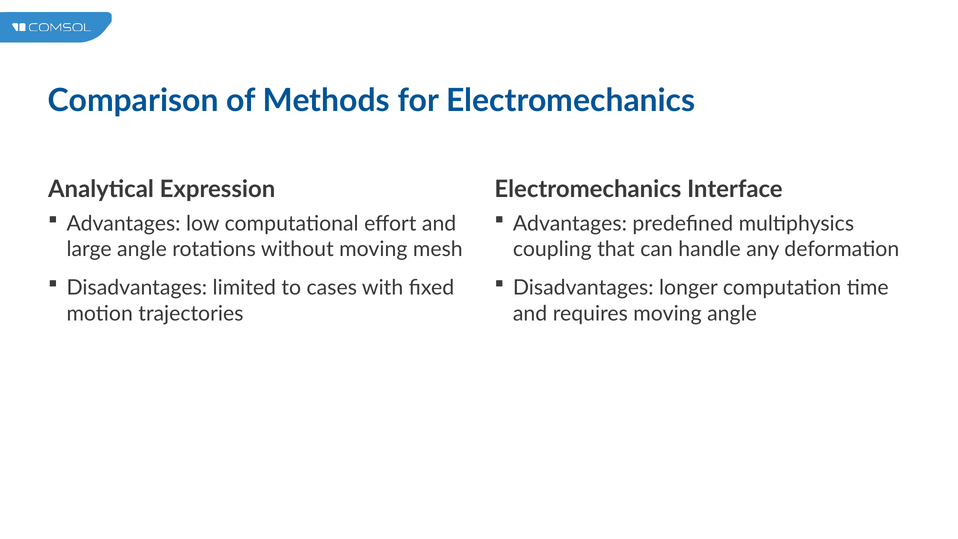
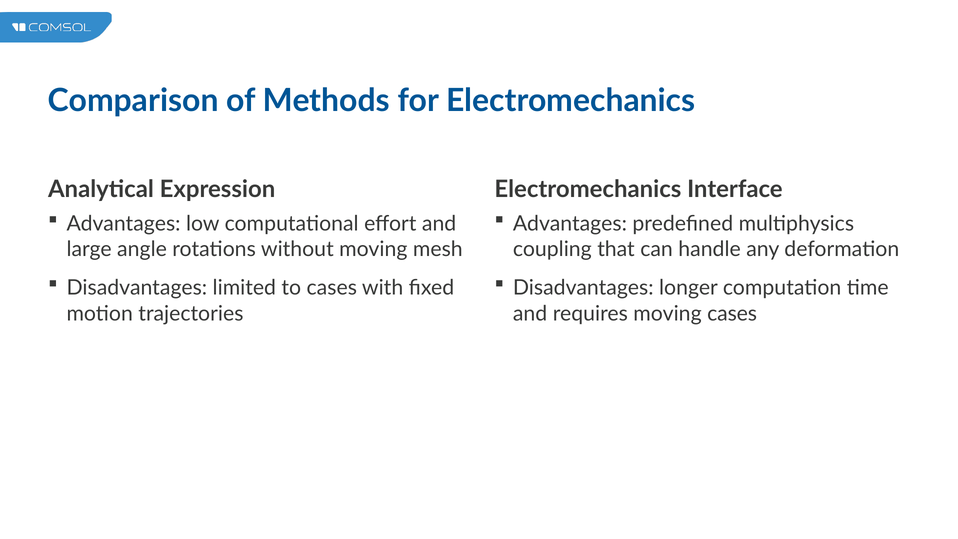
moving angle: angle -> cases
